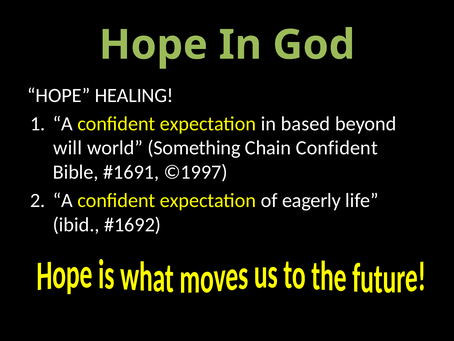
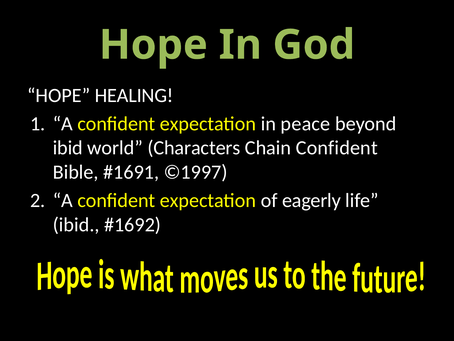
based: based -> peace
will at (68, 148): will -> ibid
Something: Something -> Characters
